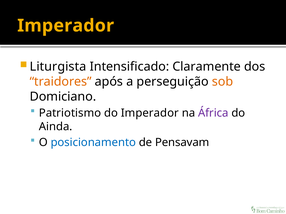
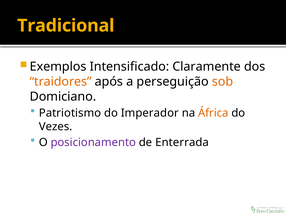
Imperador at (66, 26): Imperador -> Tradicional
Liturgista: Liturgista -> Exemplos
África colour: purple -> orange
Ainda: Ainda -> Vezes
posicionamento colour: blue -> purple
Pensavam: Pensavam -> Enterrada
